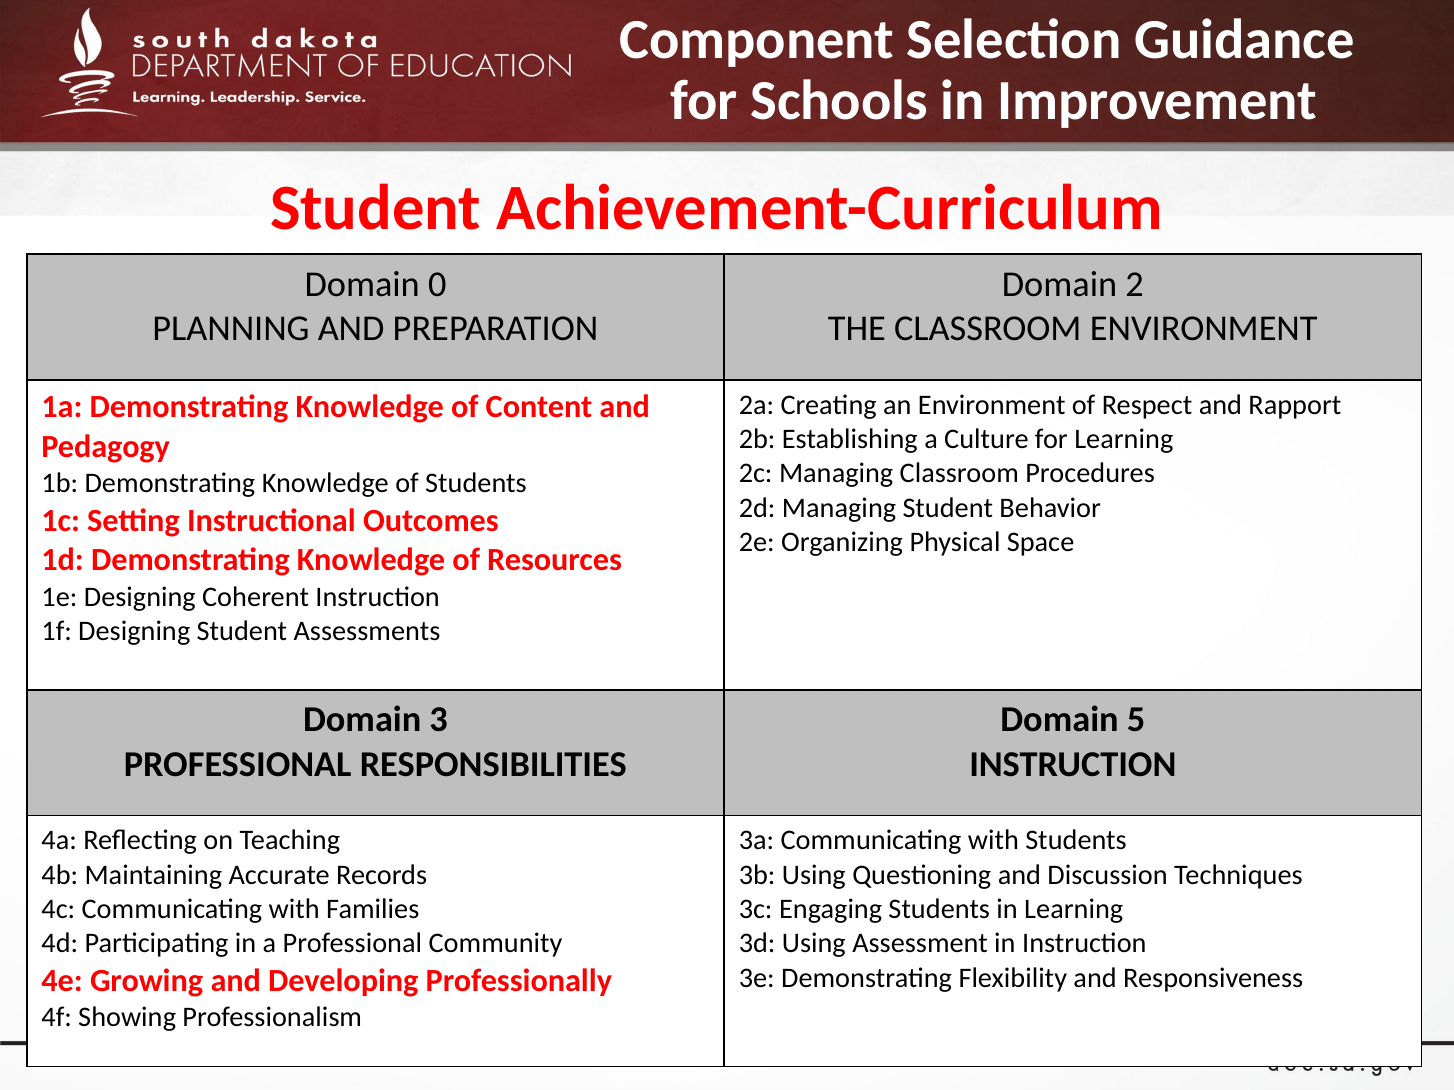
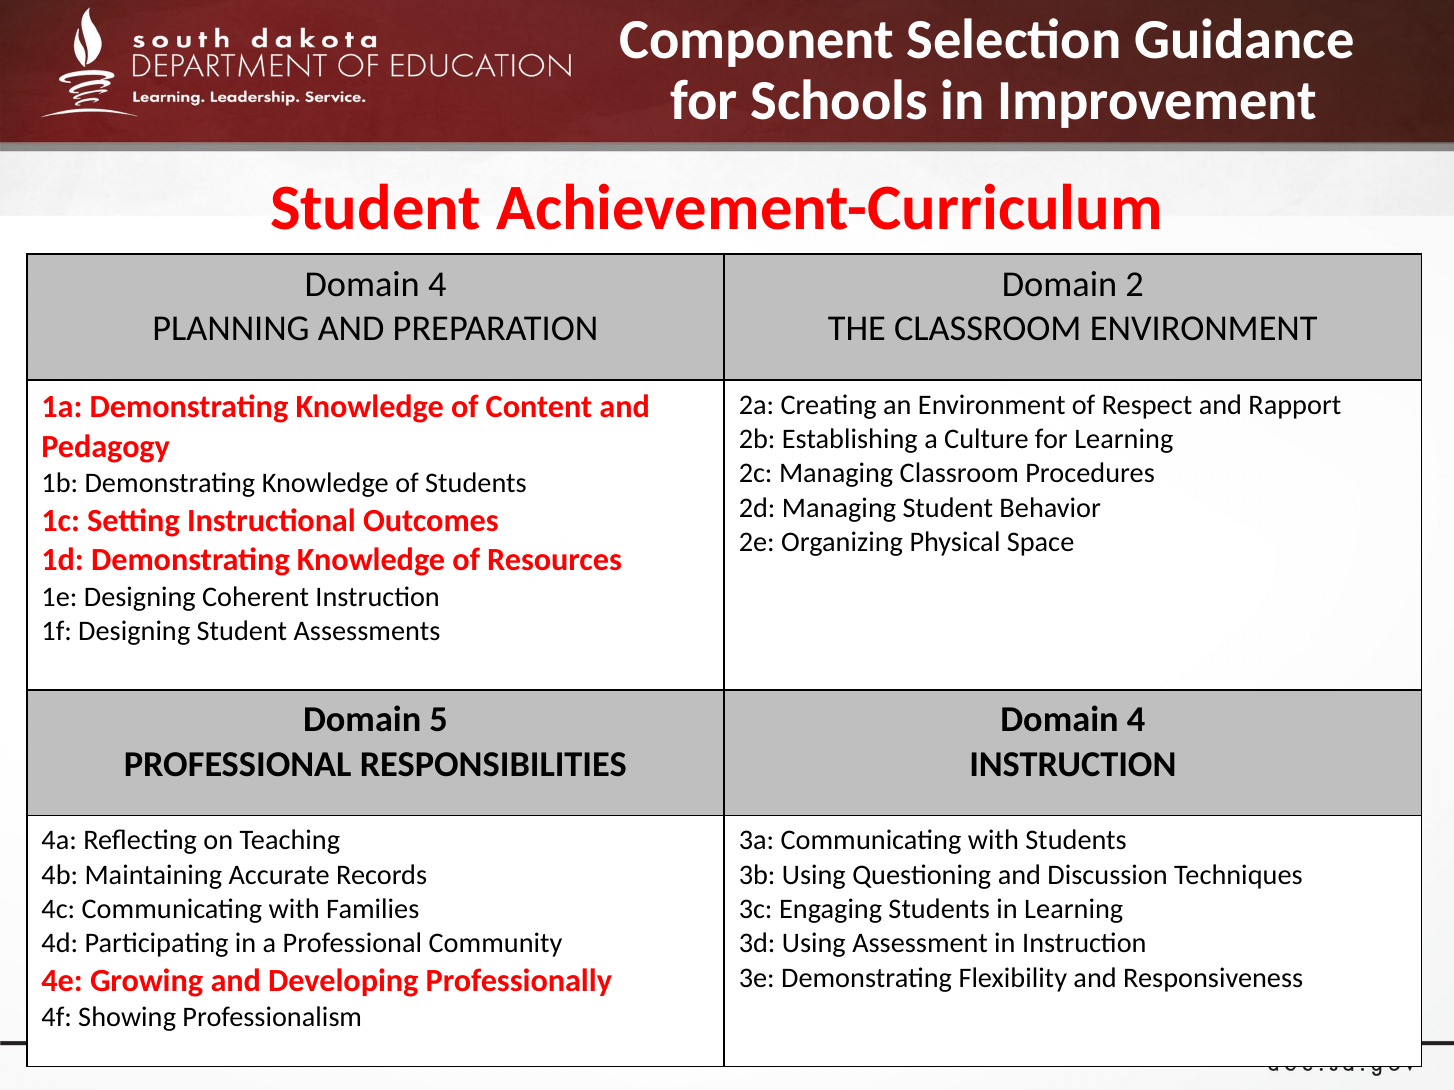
0 at (437, 284): 0 -> 4
3: 3 -> 5
5 at (1136, 720): 5 -> 4
